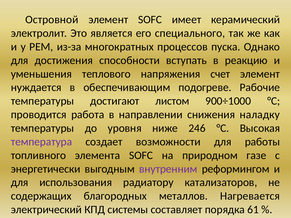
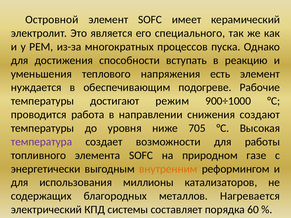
счет: счет -> есть
листом: листом -> режим
наладку: наладку -> создают
246: 246 -> 705
внутренним colour: purple -> orange
радиатору: радиатору -> миллионы
61: 61 -> 60
